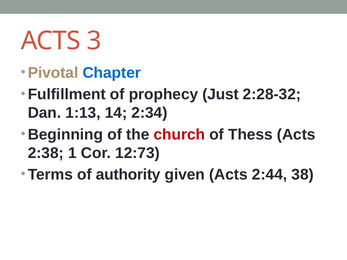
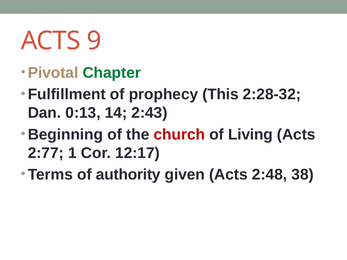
3: 3 -> 9
Chapter colour: blue -> green
Just: Just -> This
1:13: 1:13 -> 0:13
2:34: 2:34 -> 2:43
Thess: Thess -> Living
2:38: 2:38 -> 2:77
12:73: 12:73 -> 12:17
2:44: 2:44 -> 2:48
